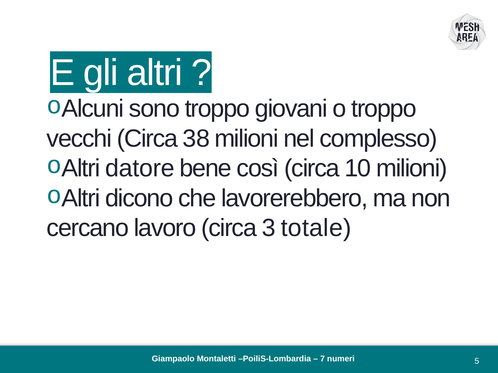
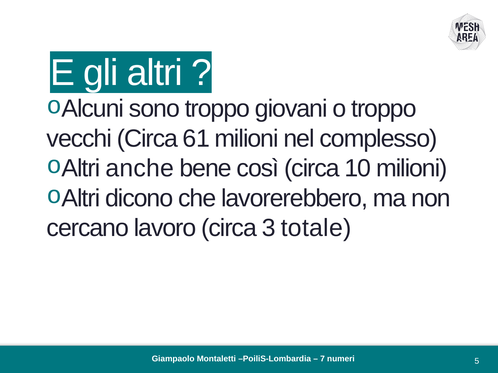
38: 38 -> 61
datore: datore -> anche
